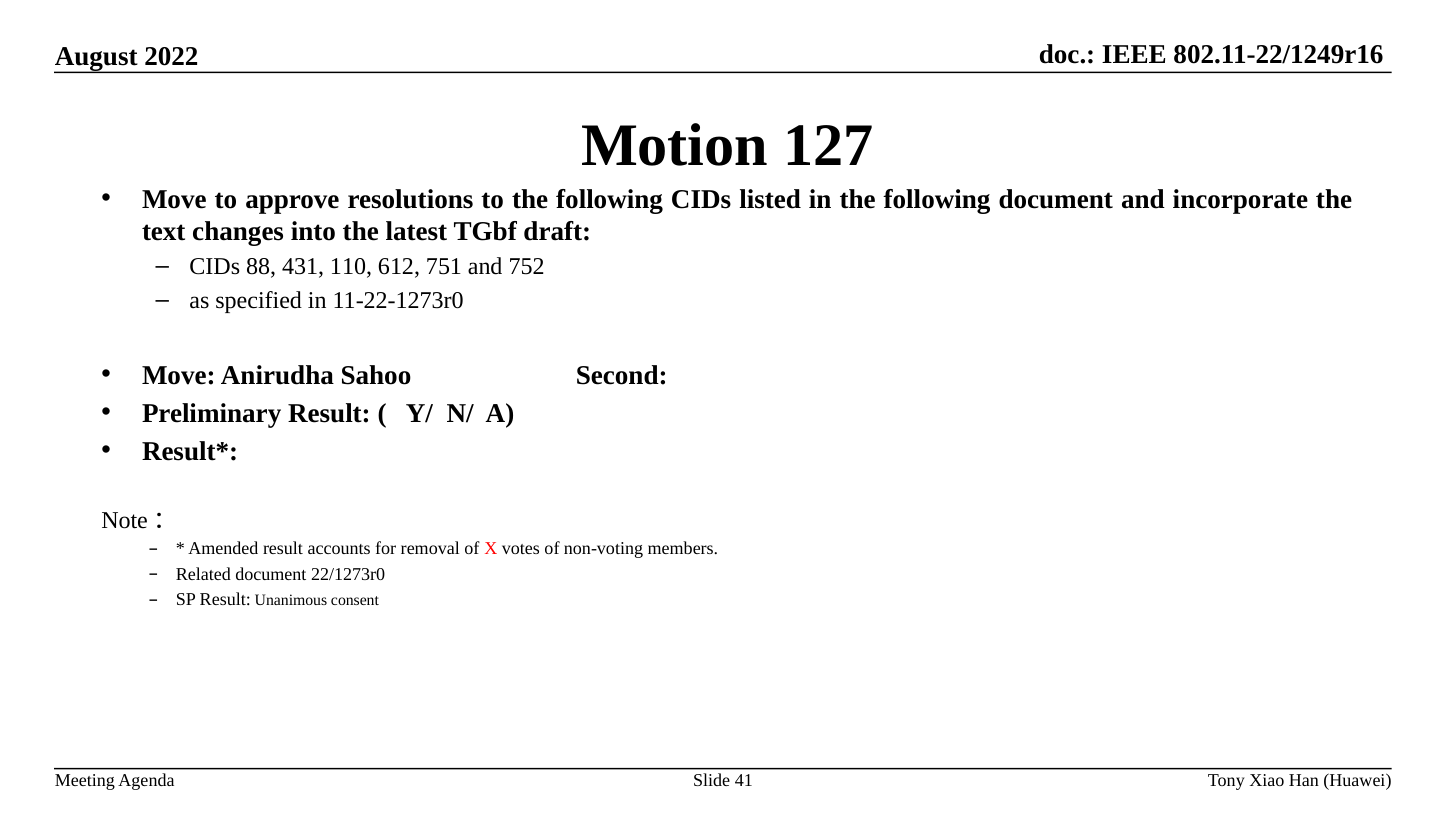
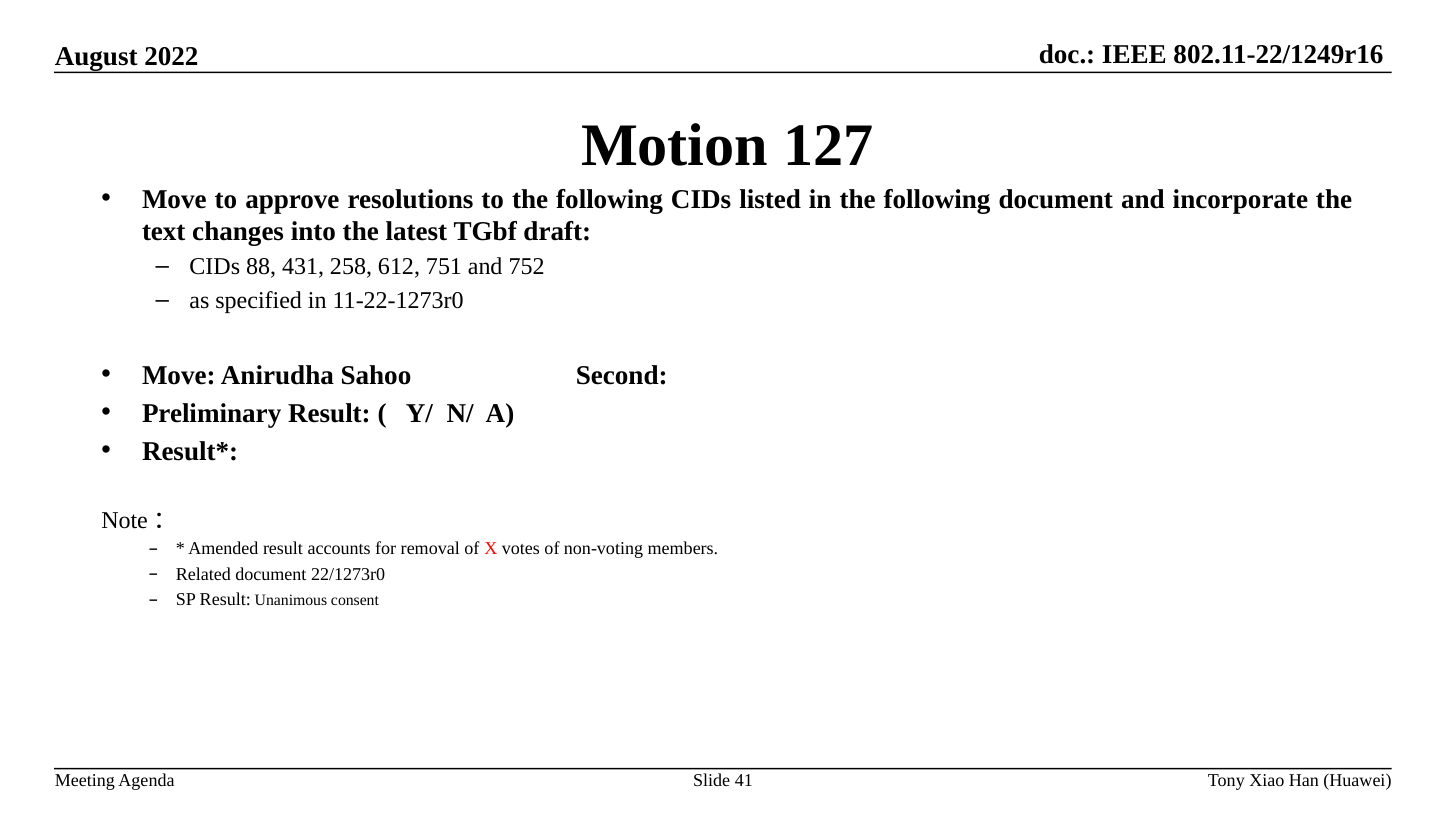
110: 110 -> 258
